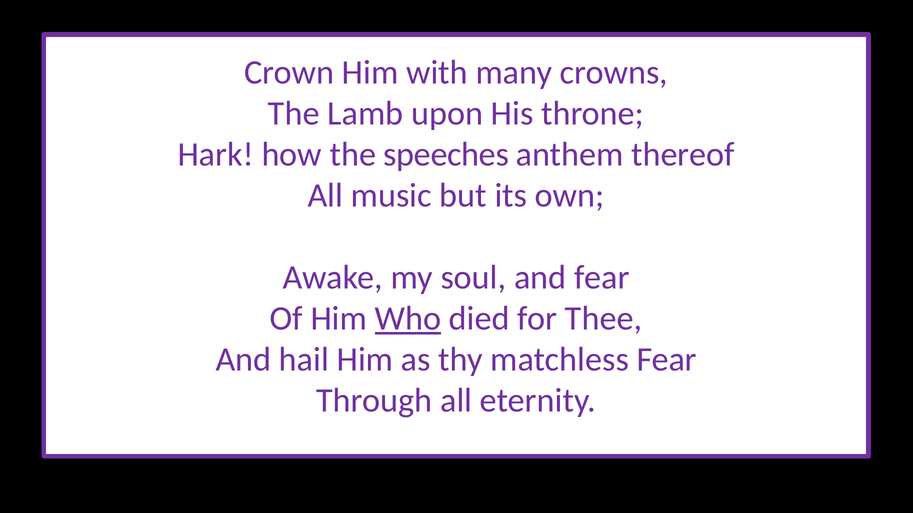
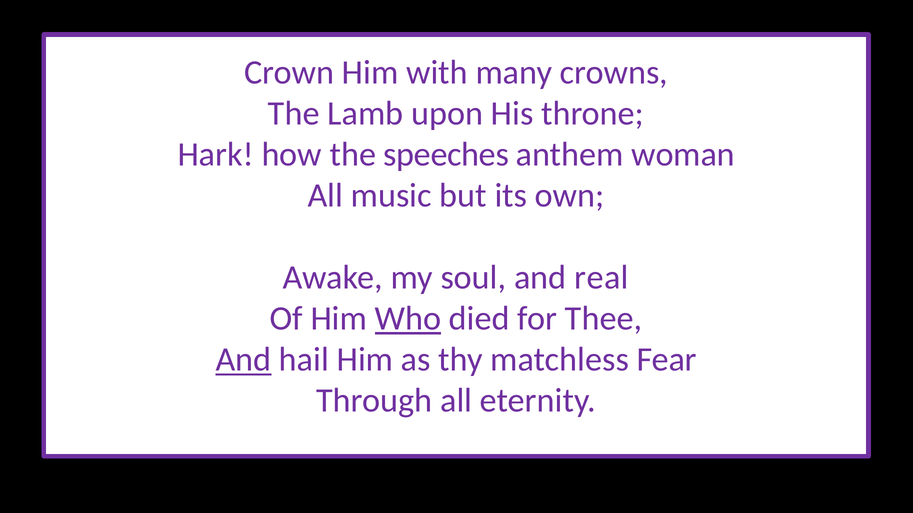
thereof: thereof -> woman
and fear: fear -> real
And at (243, 360) underline: none -> present
